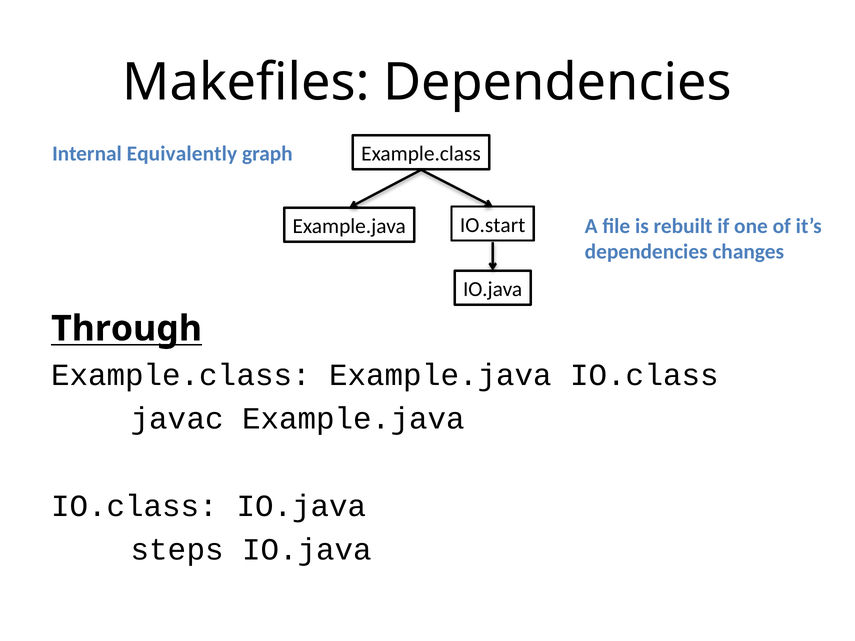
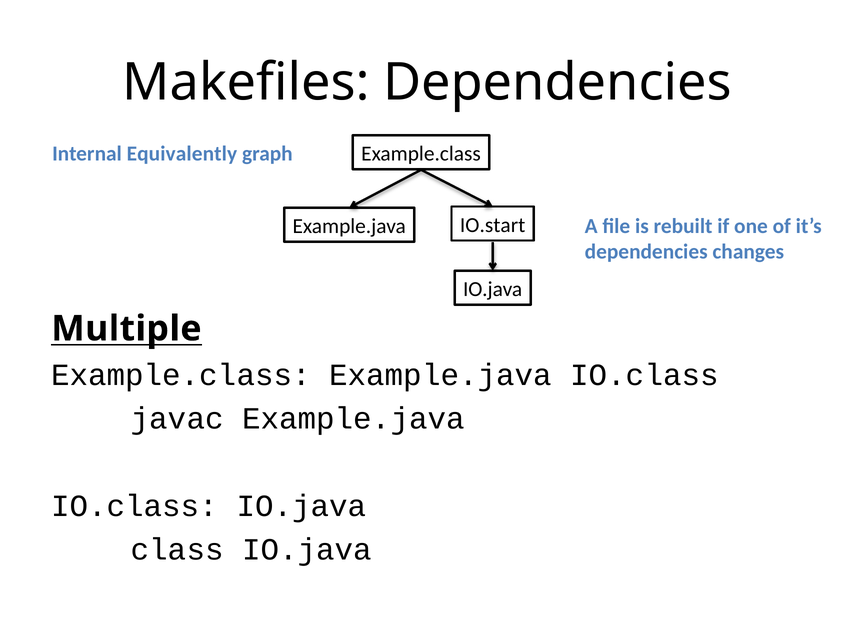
Through: Through -> Multiple
steps: steps -> class
